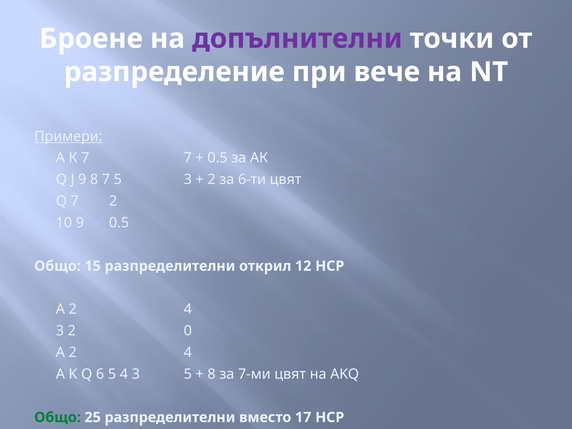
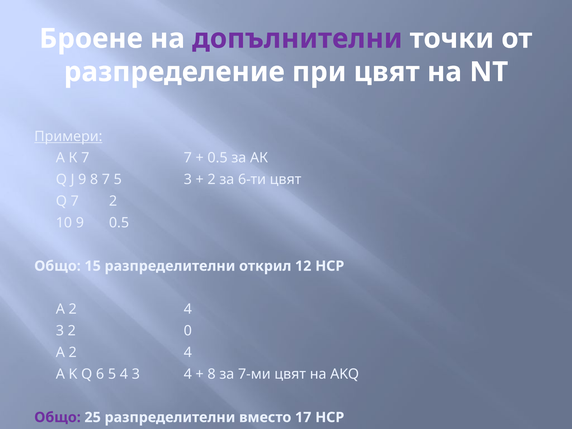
при вече: вече -> цвят
3 5: 5 -> 4
Общо at (57, 417) colour: green -> purple
